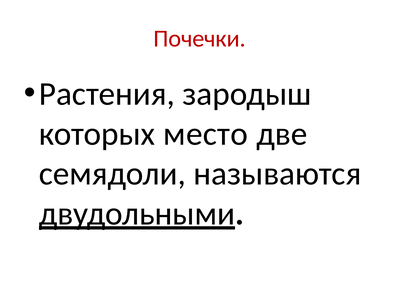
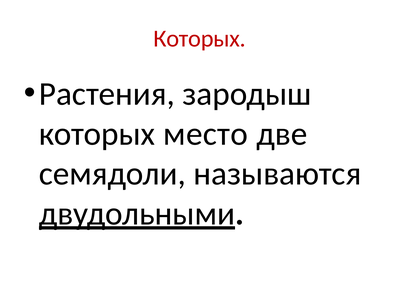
Почечки at (200, 39): Почечки -> Которых
